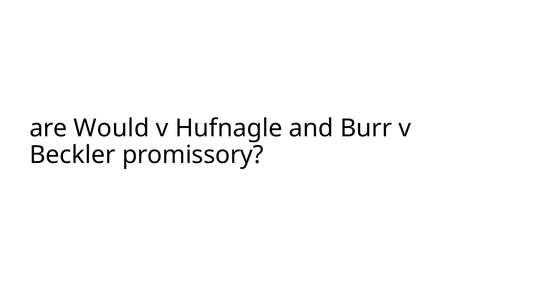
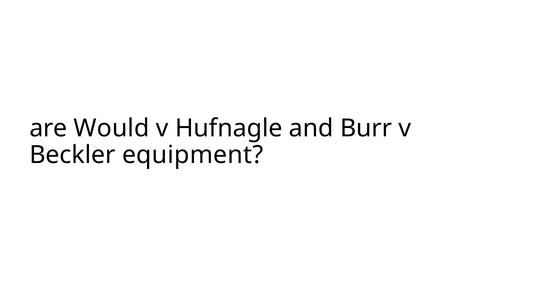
promissory: promissory -> equipment
